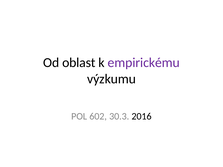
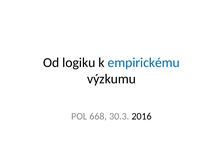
oblast: oblast -> logiku
empirickému colour: purple -> blue
602: 602 -> 668
